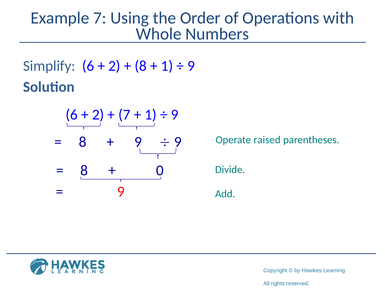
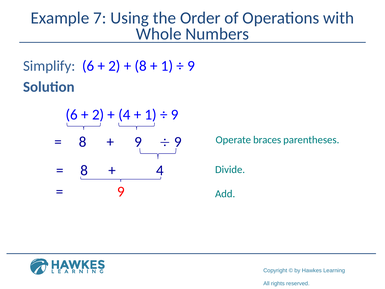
7 at (124, 115): 7 -> 4
raised: raised -> braces
0 at (160, 170): 0 -> 4
